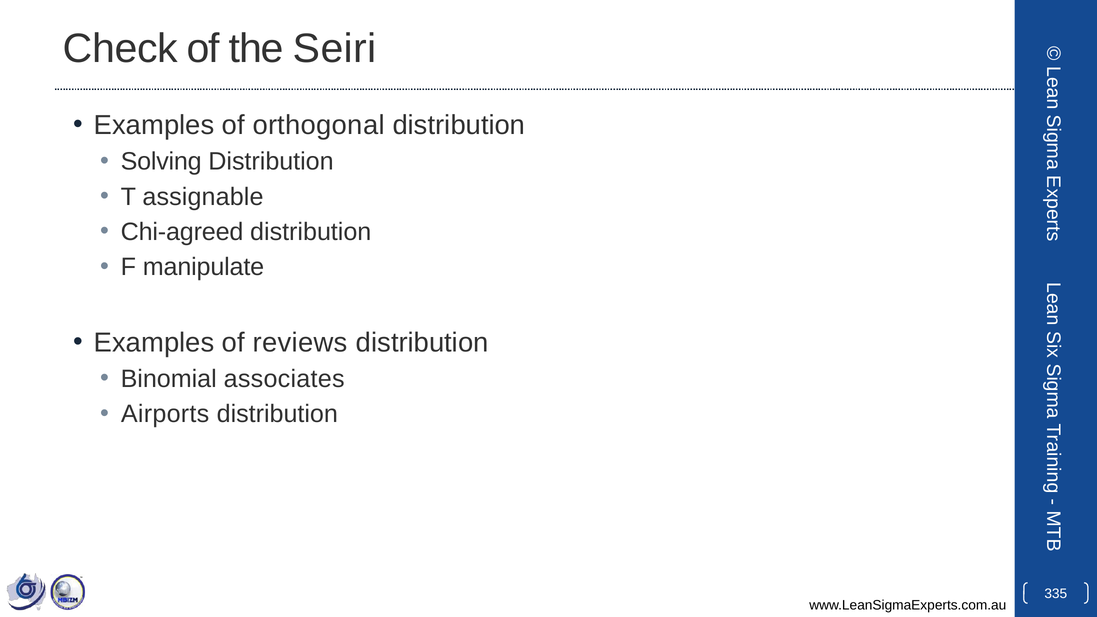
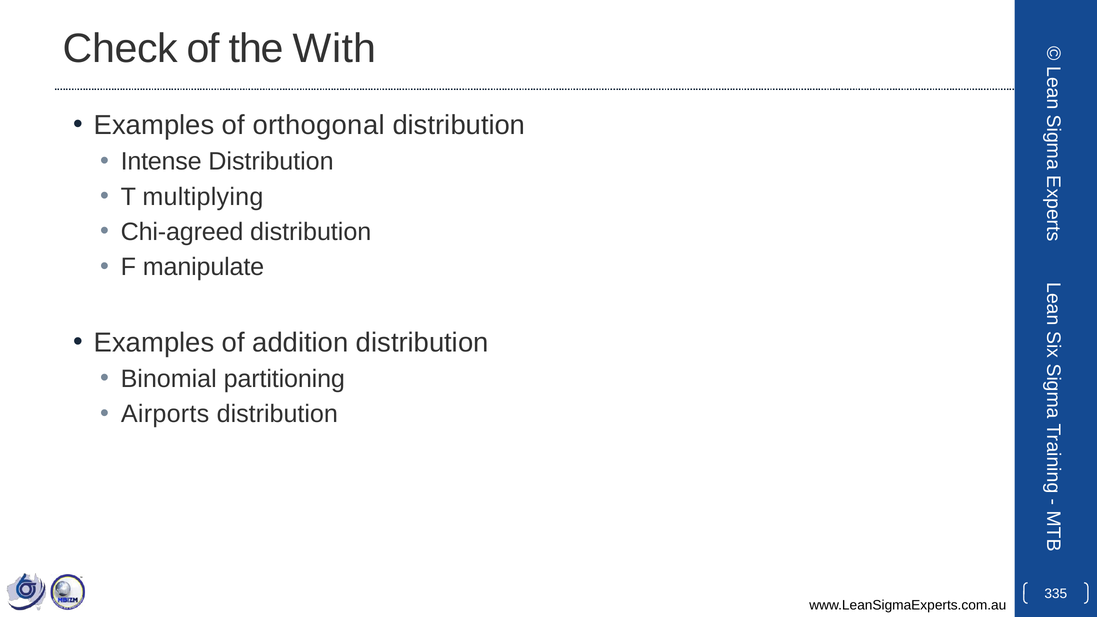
Seiri: Seiri -> With
Solving: Solving -> Intense
assignable: assignable -> multiplying
reviews: reviews -> addition
associates: associates -> partitioning
